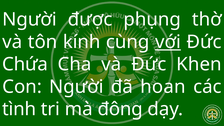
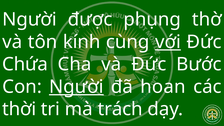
Khen: Khen -> Bước
Người at (76, 87) underline: none -> present
tình: tình -> thời
đông: đông -> trách
